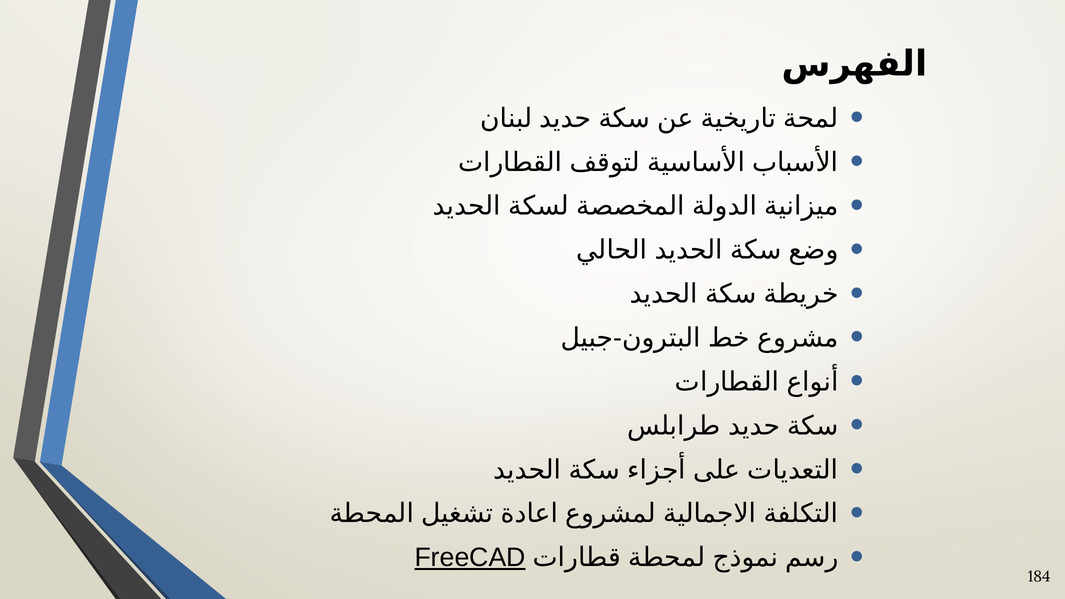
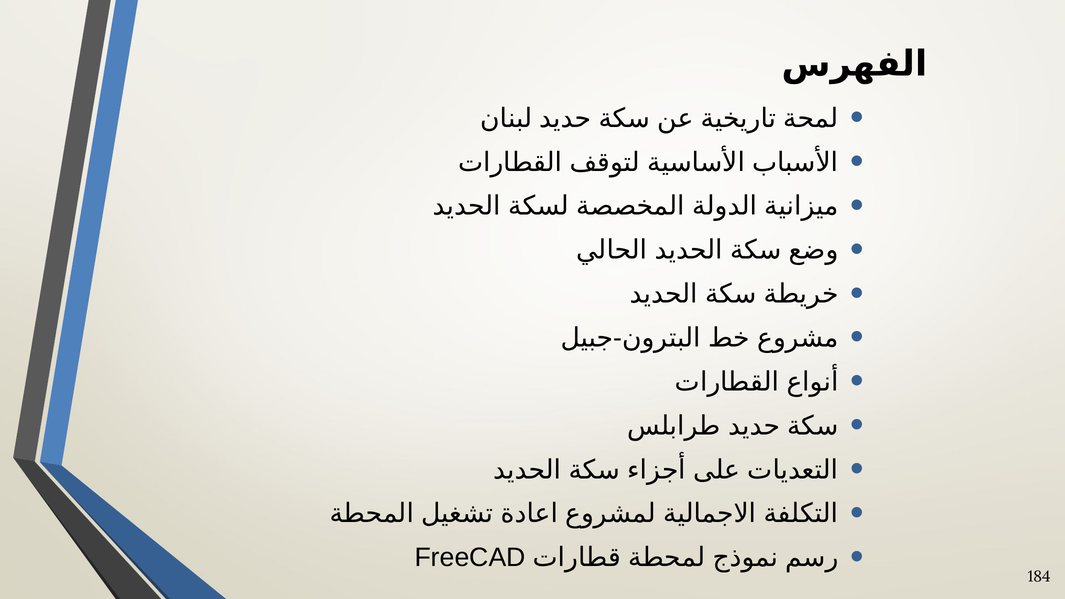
FreeCAD underline: present -> none
